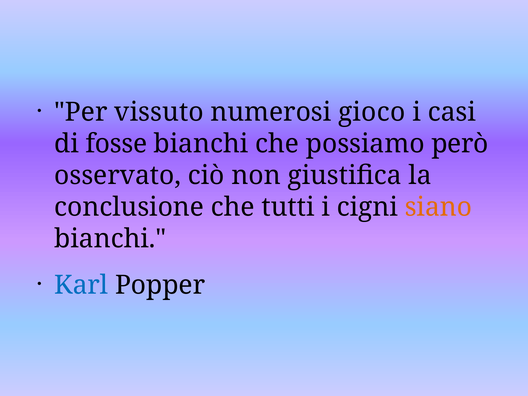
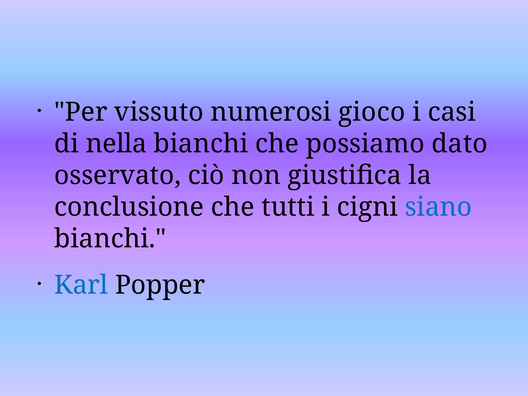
fosse: fosse -> nella
però: però -> dato
siano colour: orange -> blue
